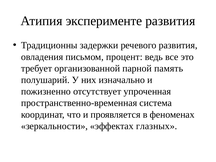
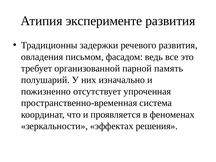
процент: процент -> фасадом
глазных: глазных -> решения
